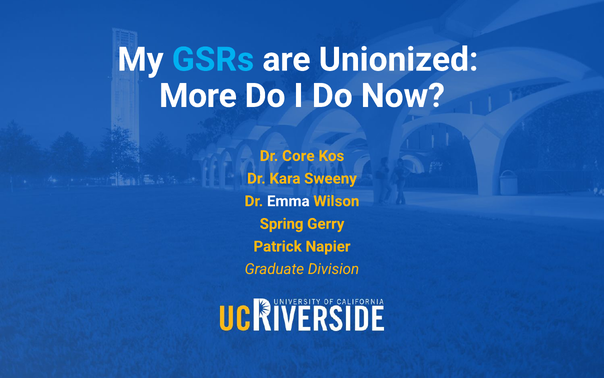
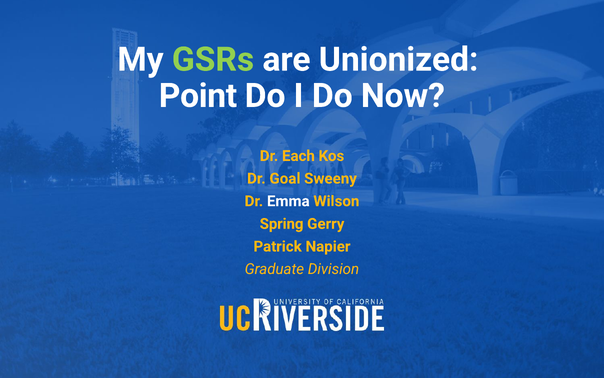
GSRs colour: light blue -> light green
More: More -> Point
Core: Core -> Each
Kara: Kara -> Goal
